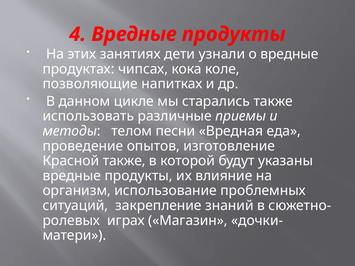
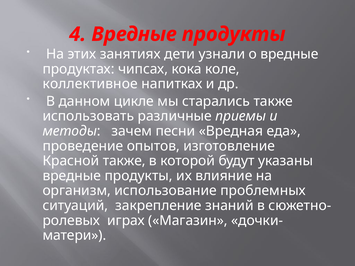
позволяющие: позволяющие -> коллективное
телом: телом -> зачем
